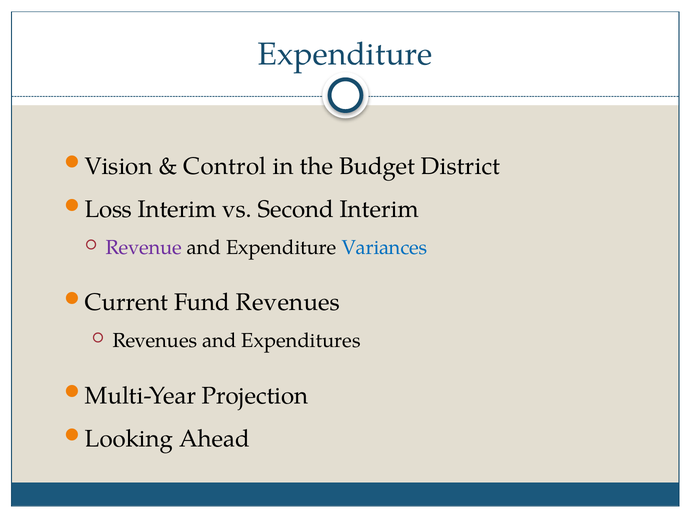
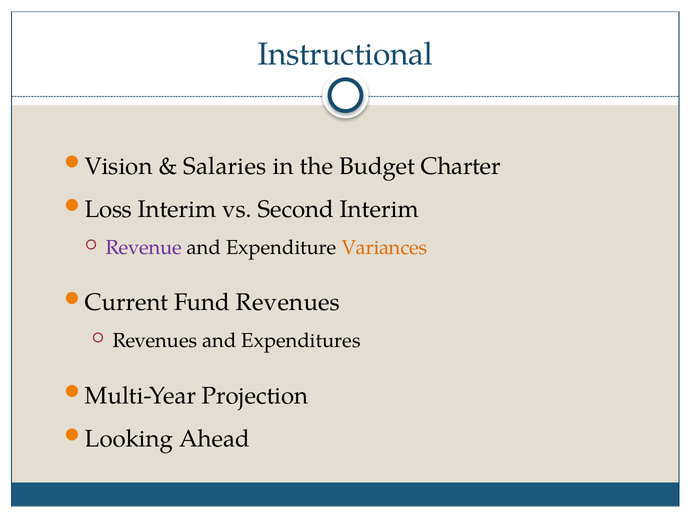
Expenditure at (345, 54): Expenditure -> Instructional
Control: Control -> Salaries
District: District -> Charter
Variances colour: blue -> orange
